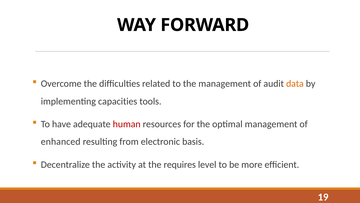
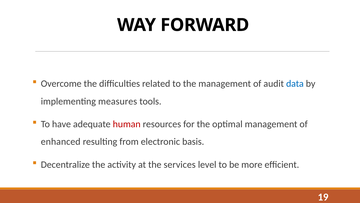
data colour: orange -> blue
capacities: capacities -> measures
requires: requires -> services
